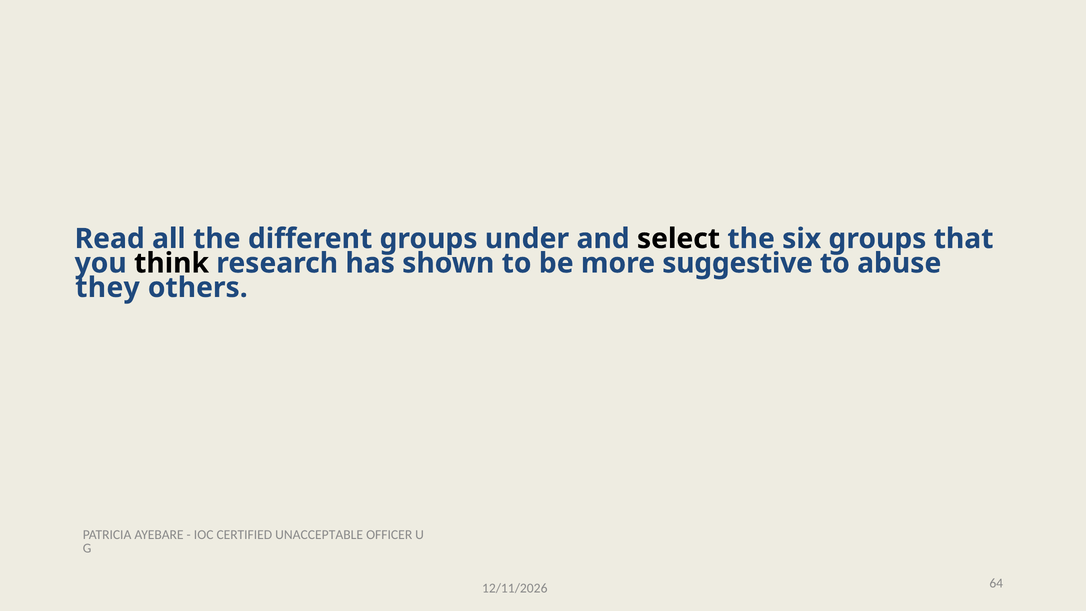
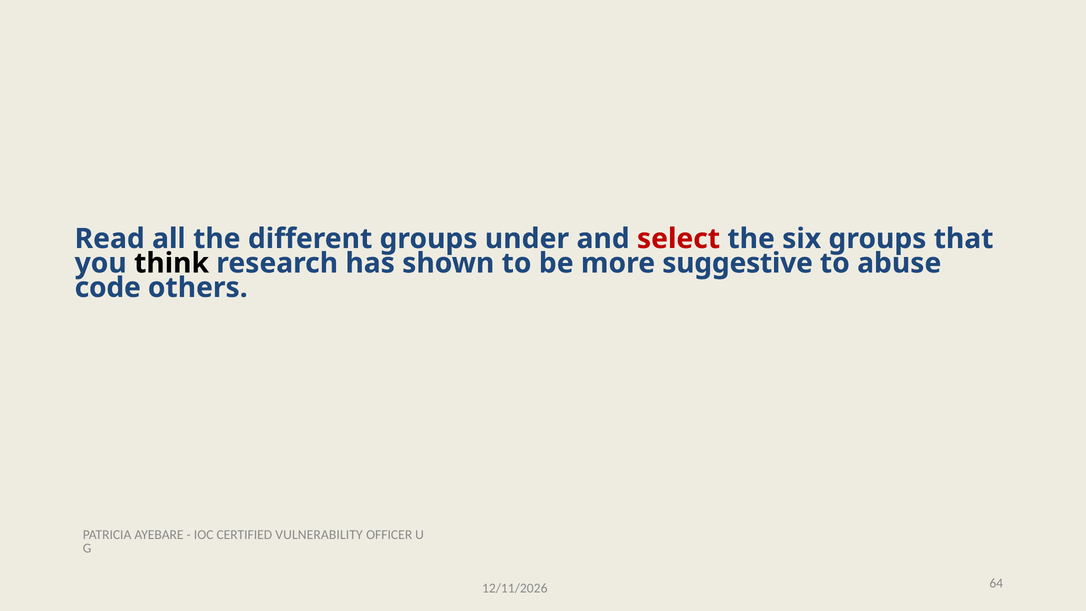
select colour: black -> red
they: they -> code
UNACCEPTABLE: UNACCEPTABLE -> VULNERABILITY
